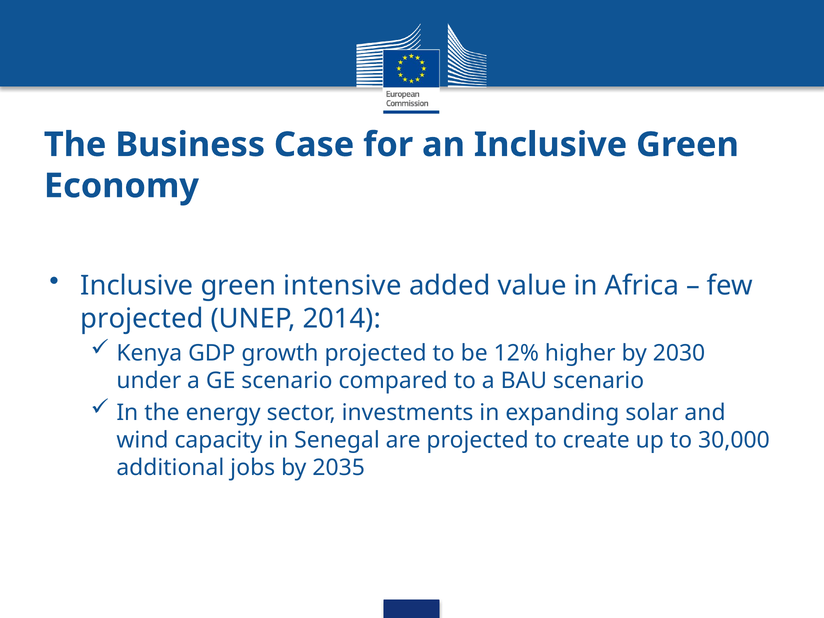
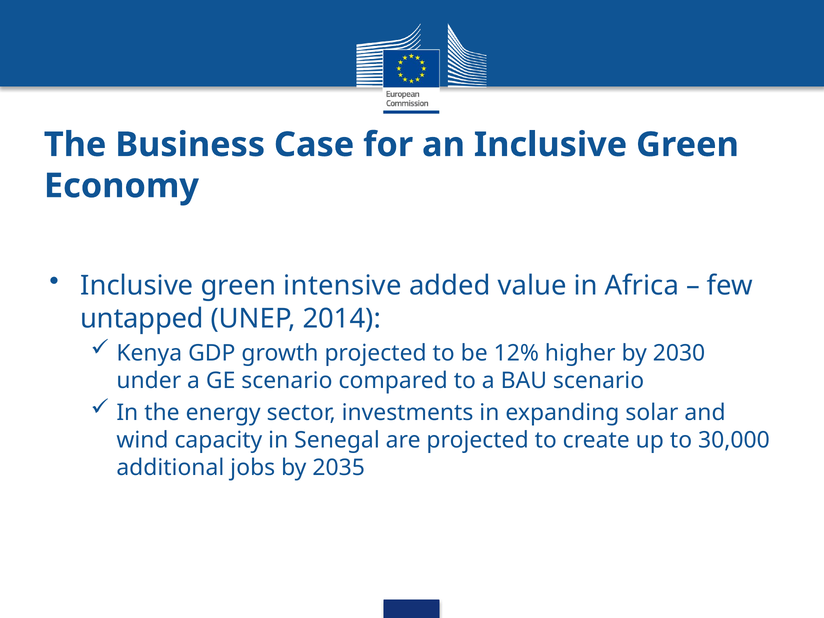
projected at (142, 319): projected -> untapped
